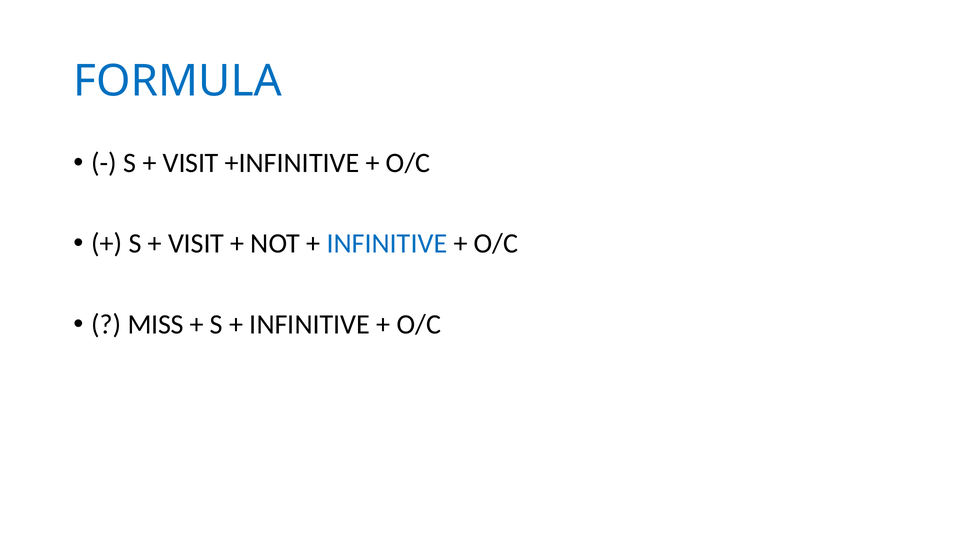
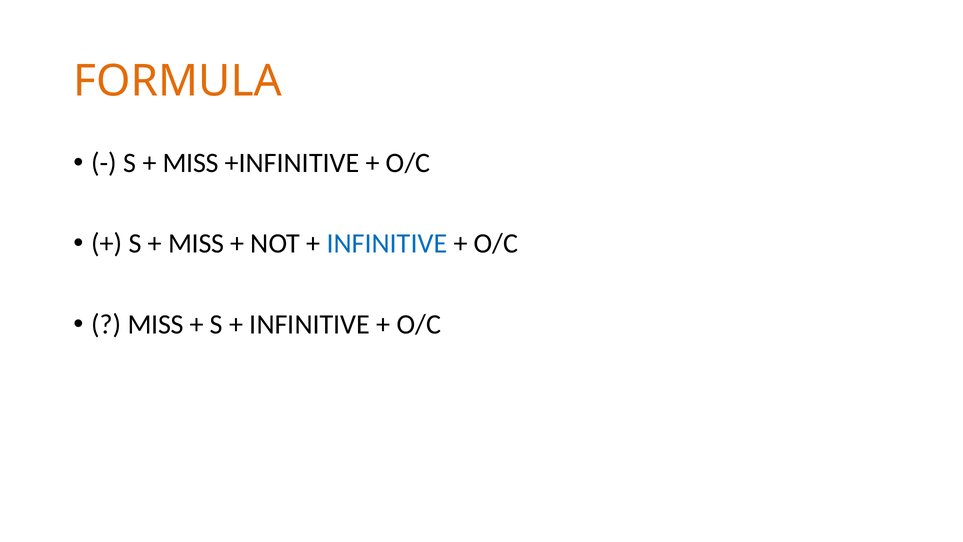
FORMULA colour: blue -> orange
VISIT at (191, 163): VISIT -> MISS
VISIT at (196, 244): VISIT -> MISS
